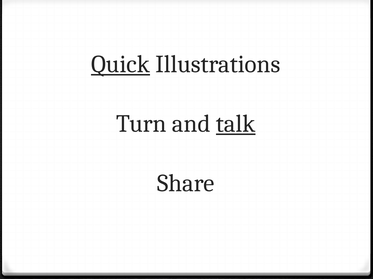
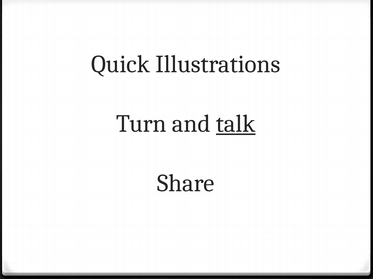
Quick underline: present -> none
